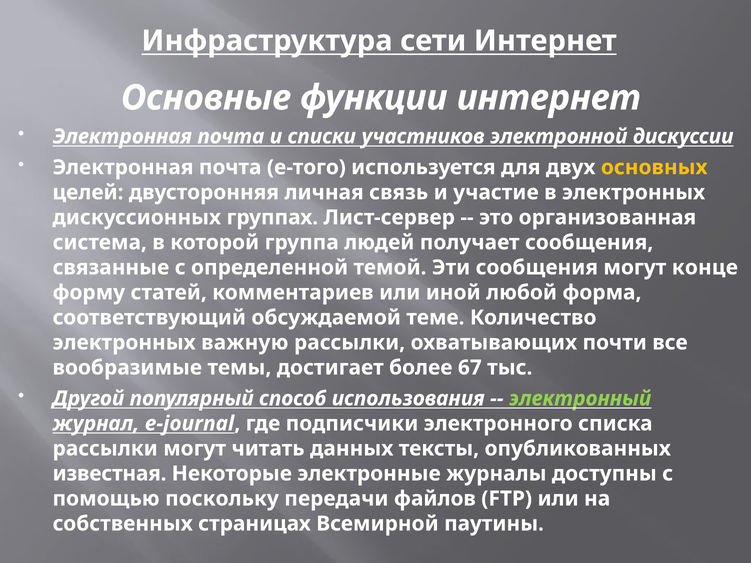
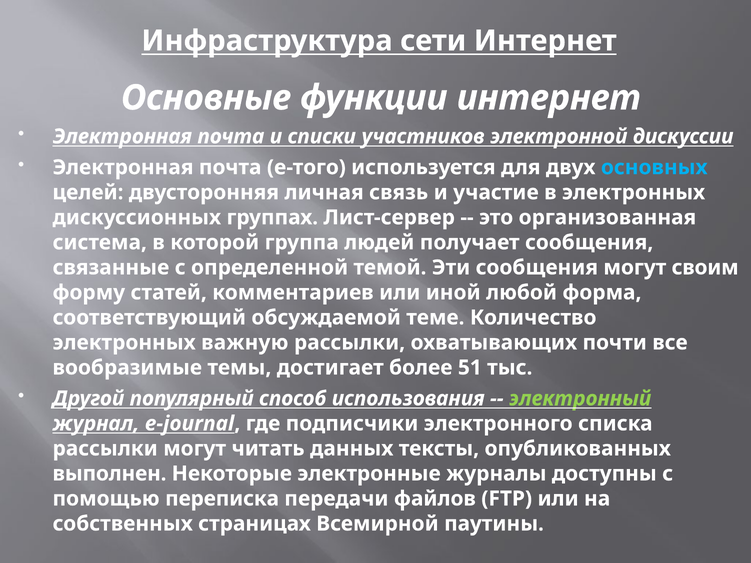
основных colour: yellow -> light blue
конце: конце -> своим
67: 67 -> 51
известная: известная -> выполнен
поскольку: поскольку -> переписка
